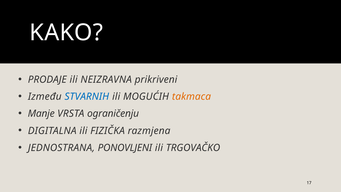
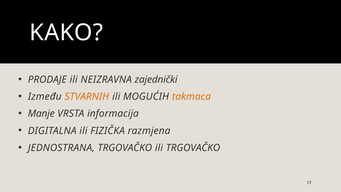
prikriveni: prikriveni -> zajednički
STVARNIH colour: blue -> orange
ograničenju: ograničenju -> informacija
JEDNOSTRANA PONOVLJENI: PONOVLJENI -> TRGOVAČKO
